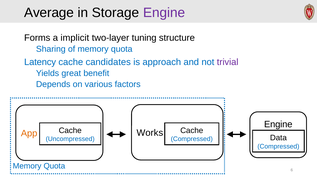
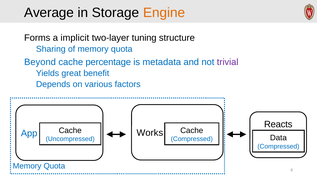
Engine at (164, 13) colour: purple -> orange
Latency: Latency -> Beyond
candidates: candidates -> percentage
approach: approach -> metadata
Engine at (278, 125): Engine -> Reacts
App colour: orange -> blue
